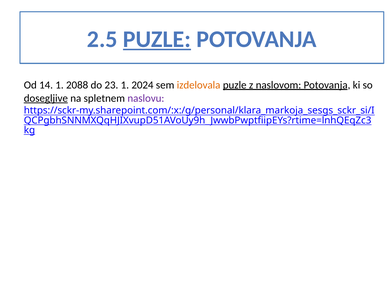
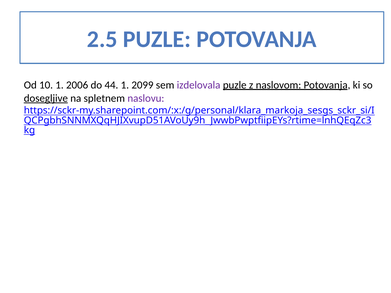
PUZLE at (157, 39) underline: present -> none
14: 14 -> 10
2088: 2088 -> 2006
23: 23 -> 44
2024: 2024 -> 2099
izdelovala colour: orange -> purple
